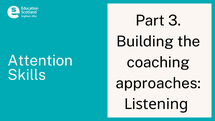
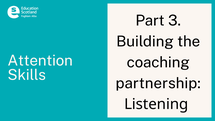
approaches: approaches -> partnership
